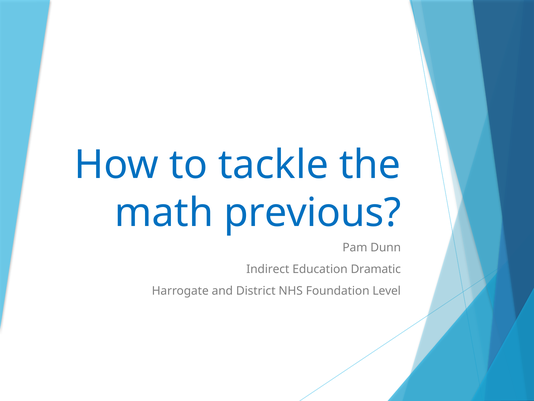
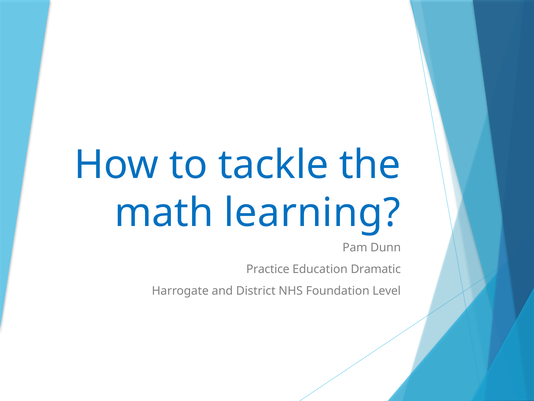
previous: previous -> learning
Indirect: Indirect -> Practice
